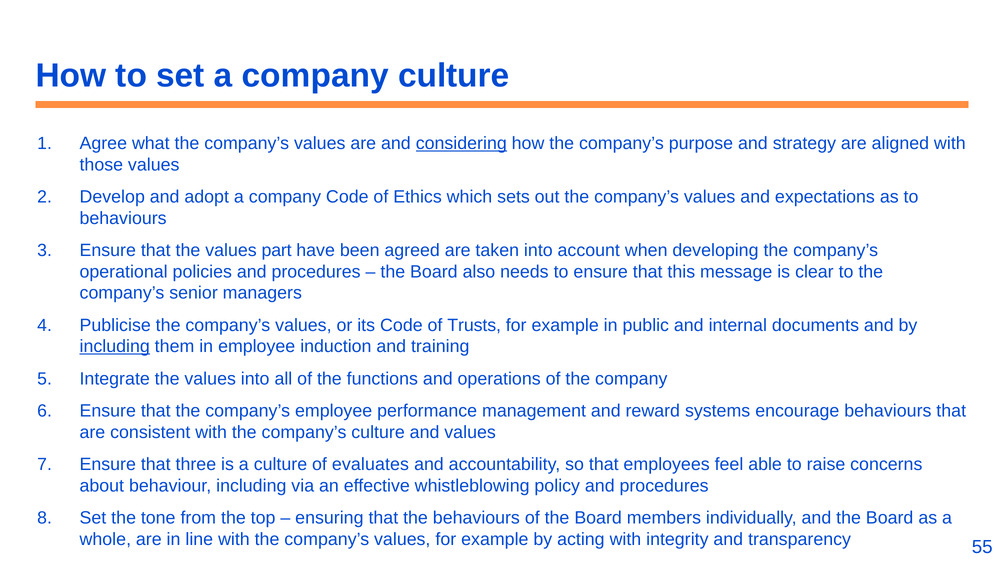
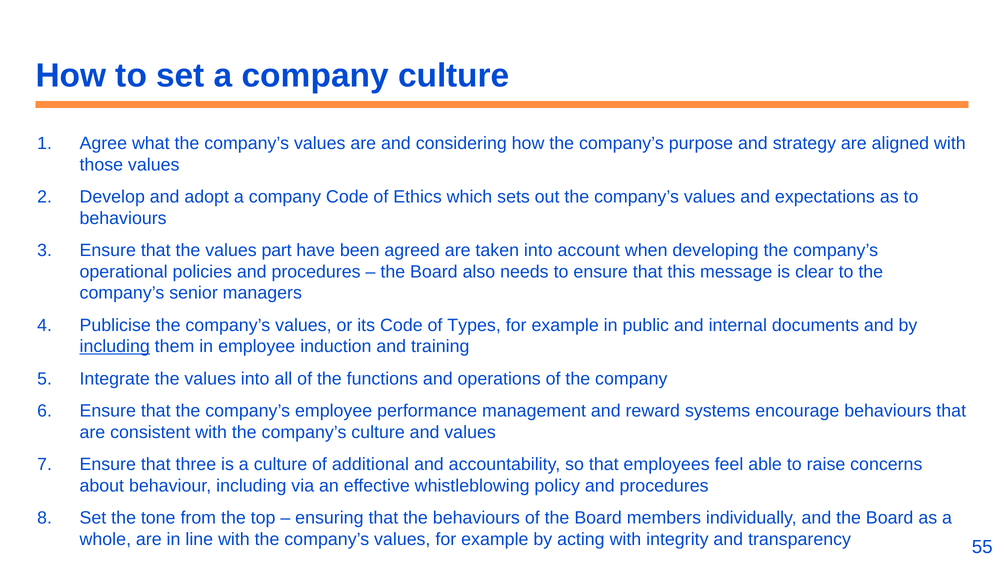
considering underline: present -> none
Trusts: Trusts -> Types
evaluates: evaluates -> additional
